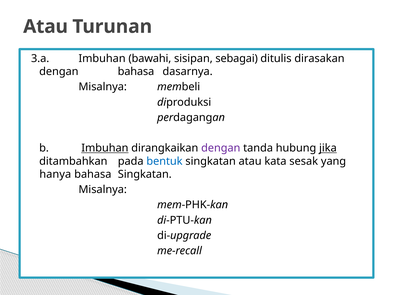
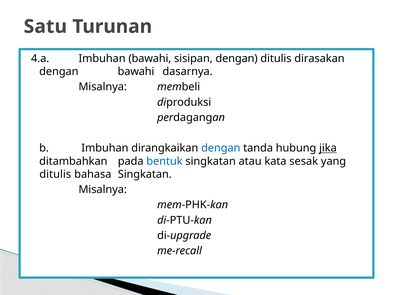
Atau at (46, 27): Atau -> Satu
3.a: 3.a -> 4.a
sisipan sebagai: sebagai -> dengan
dengan bahasa: bahasa -> bawahi
Imbuhan at (105, 148) underline: present -> none
dengan at (221, 148) colour: purple -> blue
hanya at (55, 174): hanya -> ditulis
